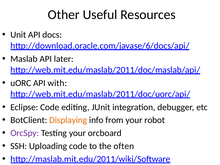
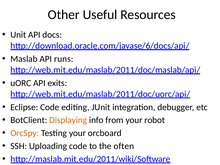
later: later -> runs
with: with -> exits
OrcSpy colour: purple -> orange
